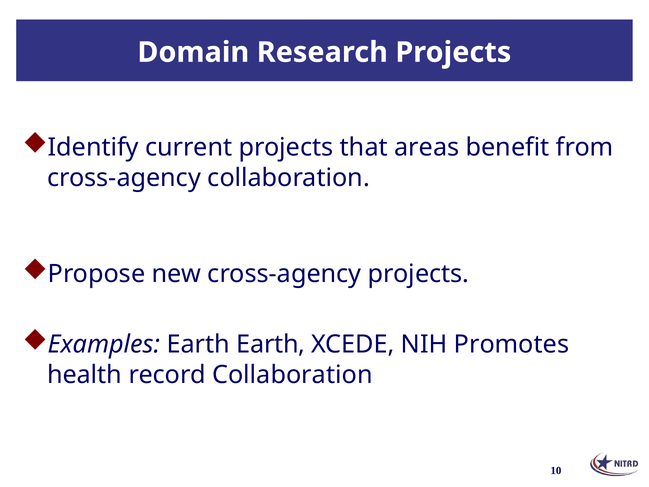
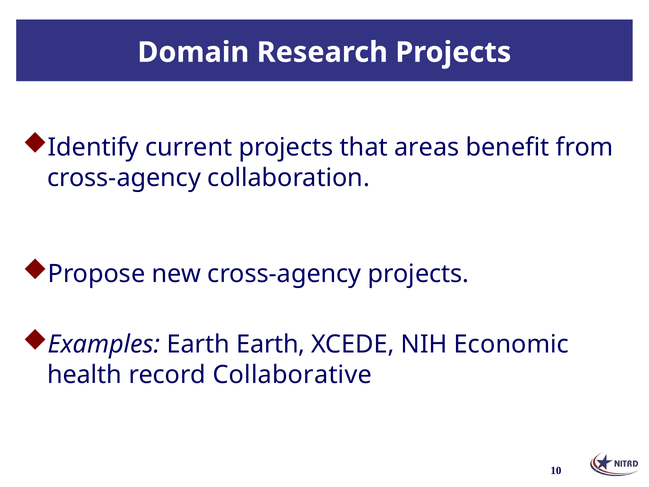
Promotes: Promotes -> Economic
record Collaboration: Collaboration -> Collaborative
